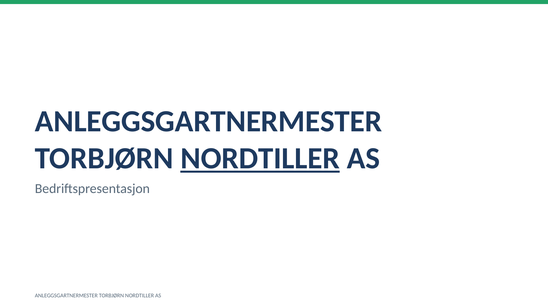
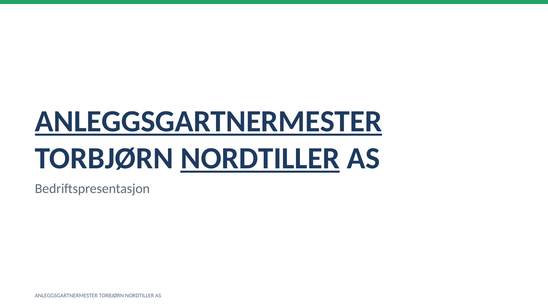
ANLEGGSGARTNERMESTER at (208, 122) underline: none -> present
